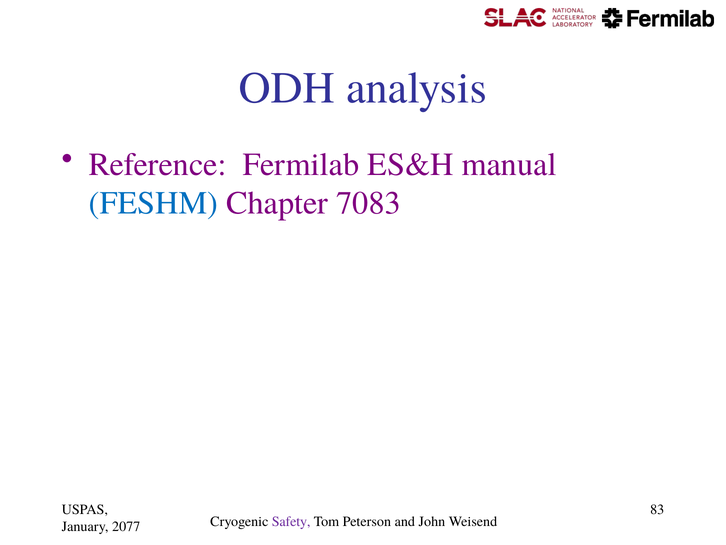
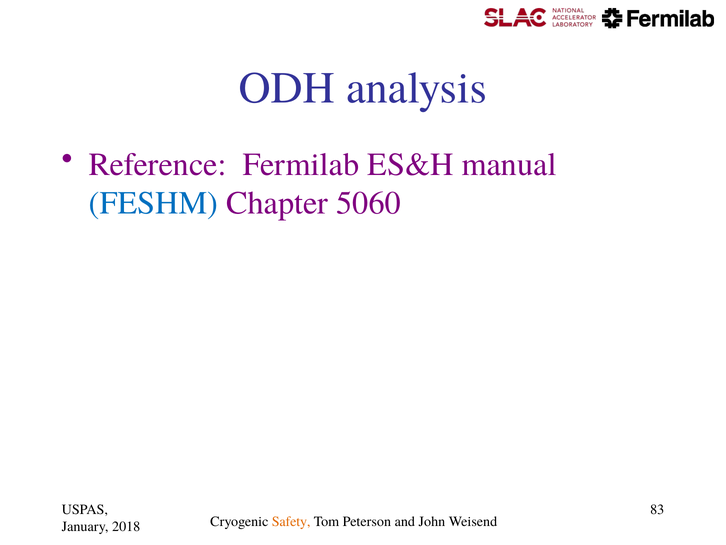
7083: 7083 -> 5060
2077: 2077 -> 2018
Safety colour: purple -> orange
